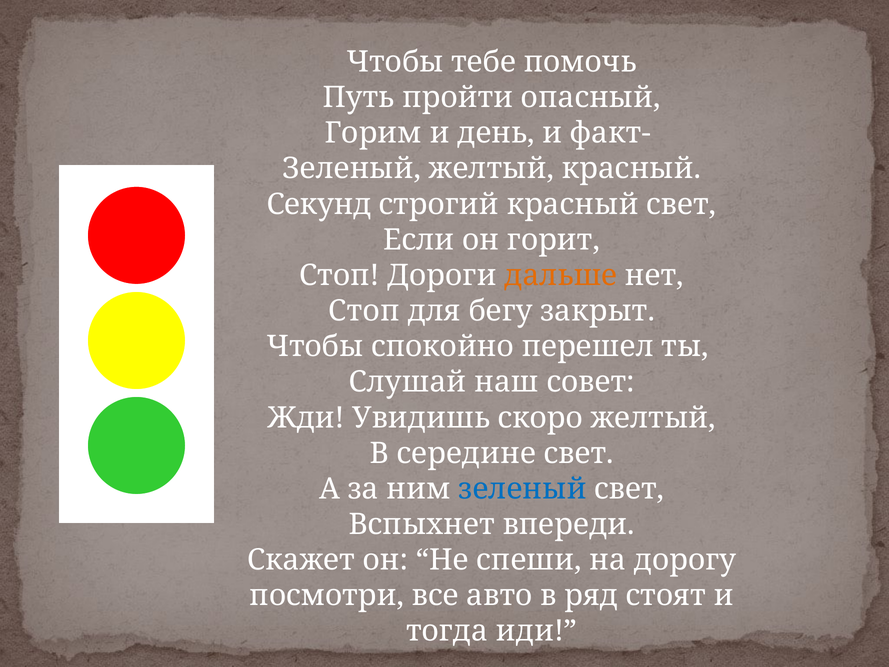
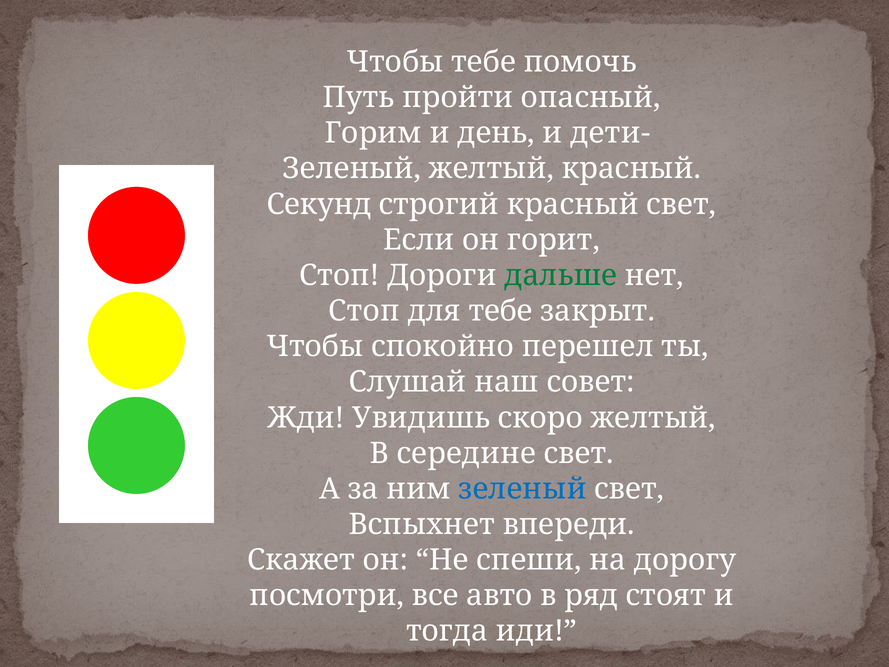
факт-: факт- -> дети-
дальше colour: orange -> green
для бегу: бегу -> тебе
